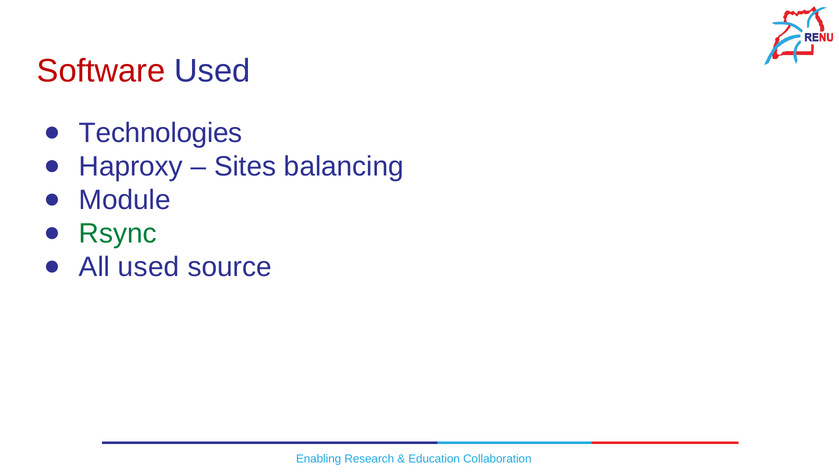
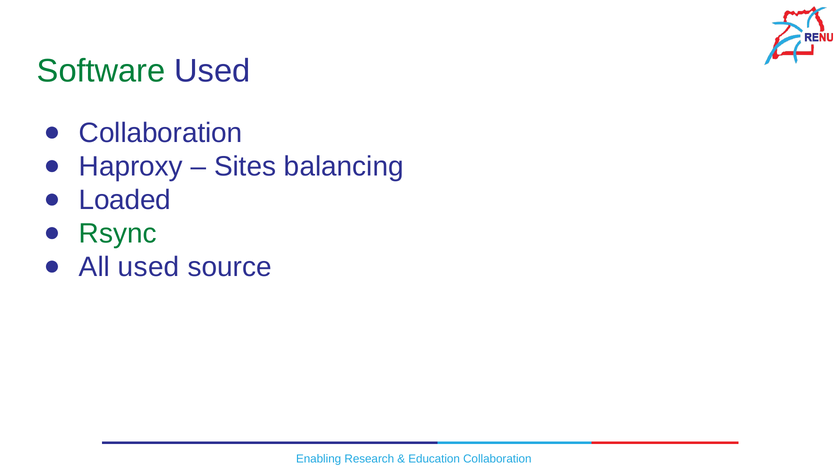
Software colour: red -> green
Technologies at (161, 133): Technologies -> Collaboration
Module: Module -> Loaded
